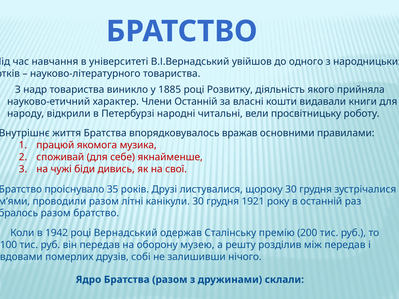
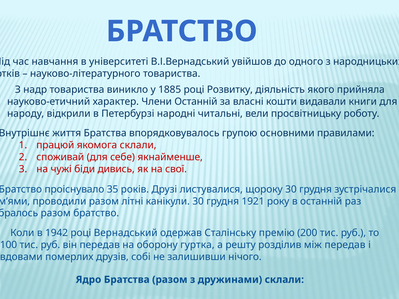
вражав: вражав -> групою
якомога музика: музика -> склали
музею: музею -> гуртка
